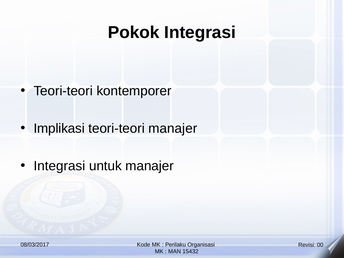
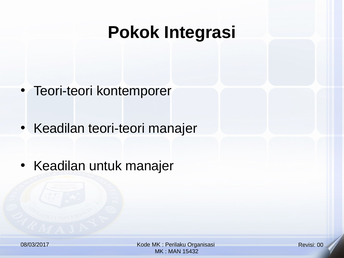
Implikasi at (59, 128): Implikasi -> Keadilan
Integrasi at (59, 166): Integrasi -> Keadilan
